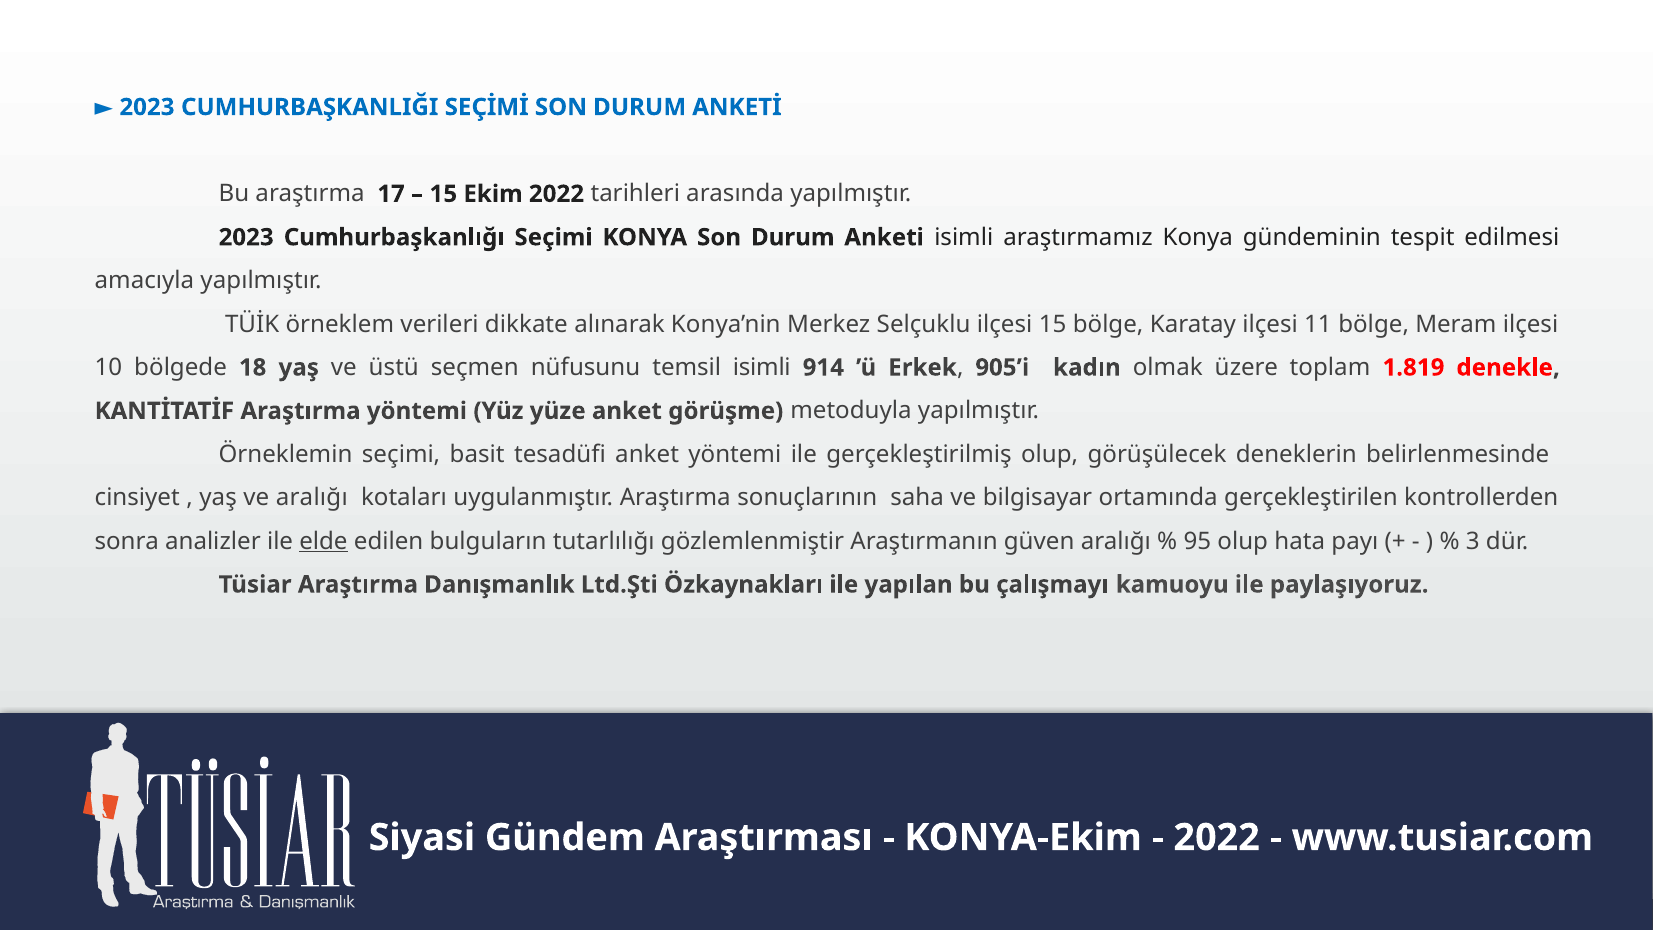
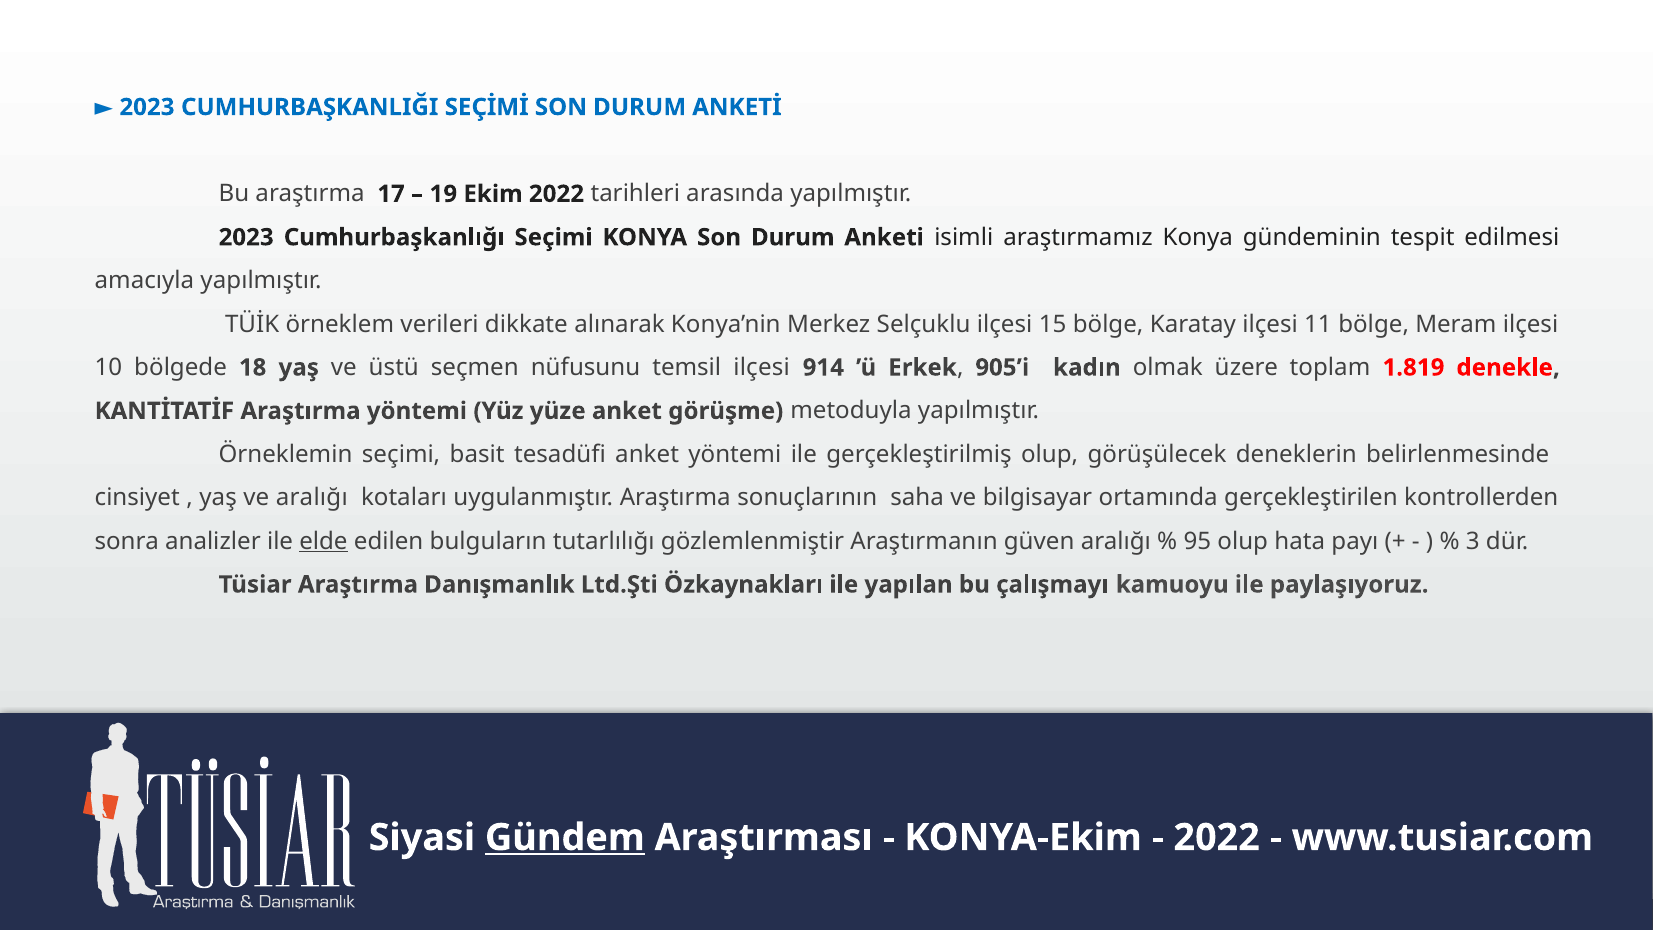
15 at (443, 194): 15 -> 19
temsil isimli: isimli -> ilçesi
Gündem underline: none -> present
